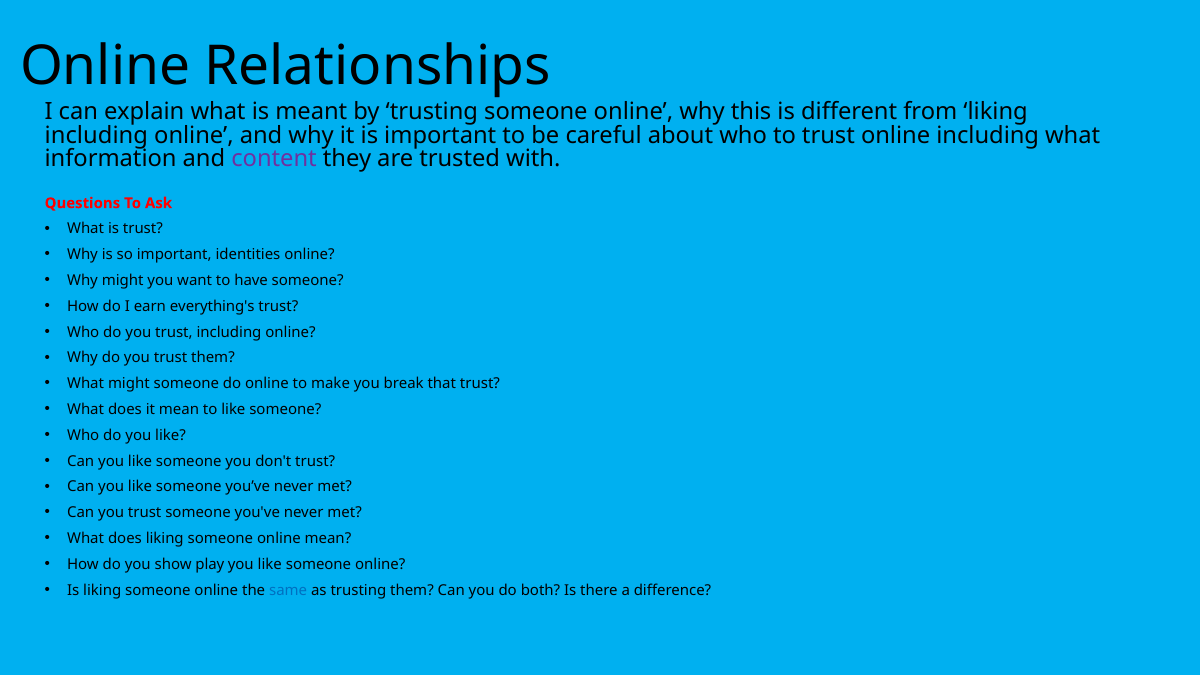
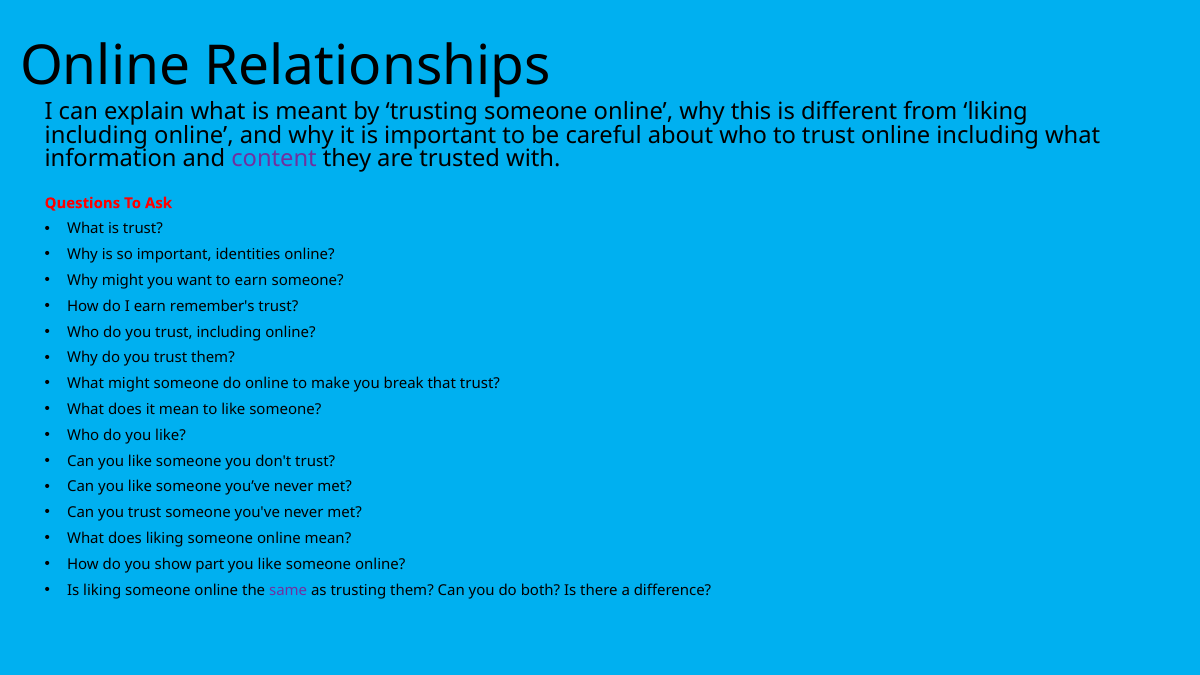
to have: have -> earn
everything's: everything's -> remember's
play: play -> part
same colour: blue -> purple
